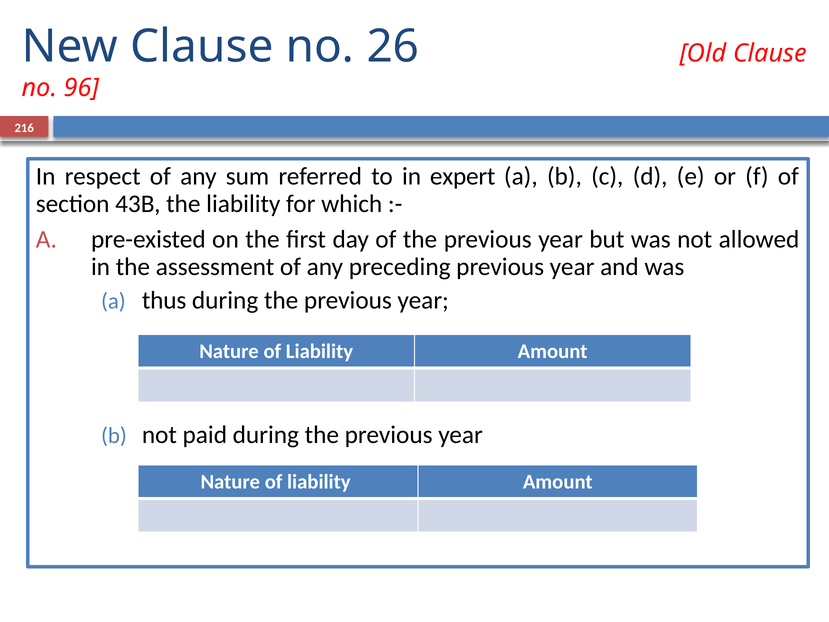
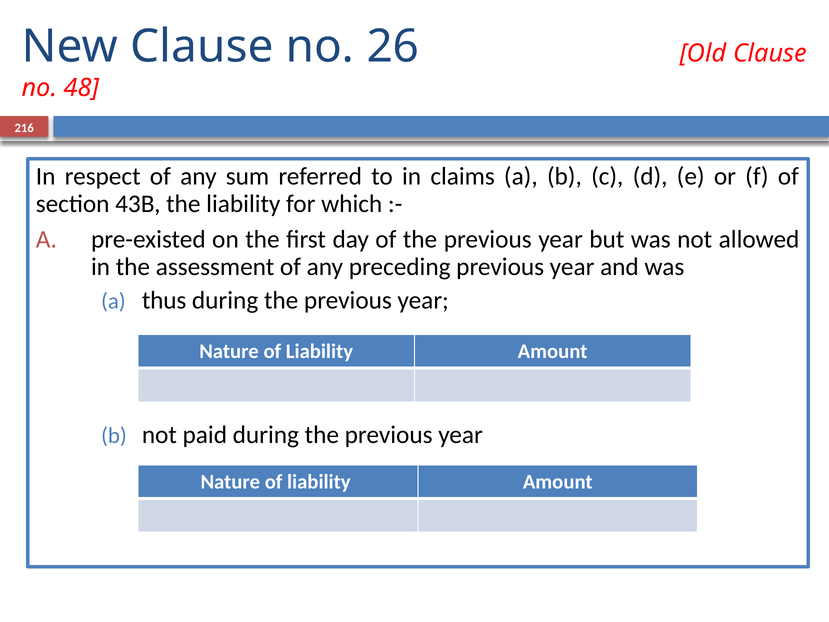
96: 96 -> 48
expert: expert -> claims
